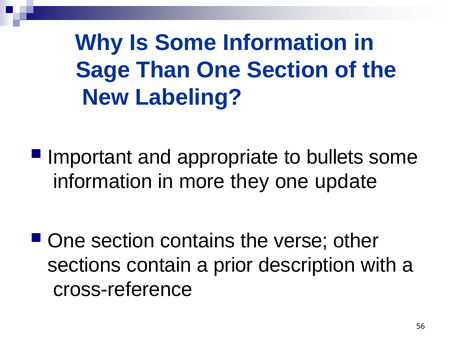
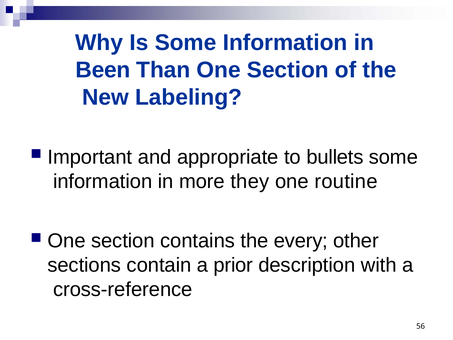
Sage: Sage -> Been
update: update -> routine
verse: verse -> every
